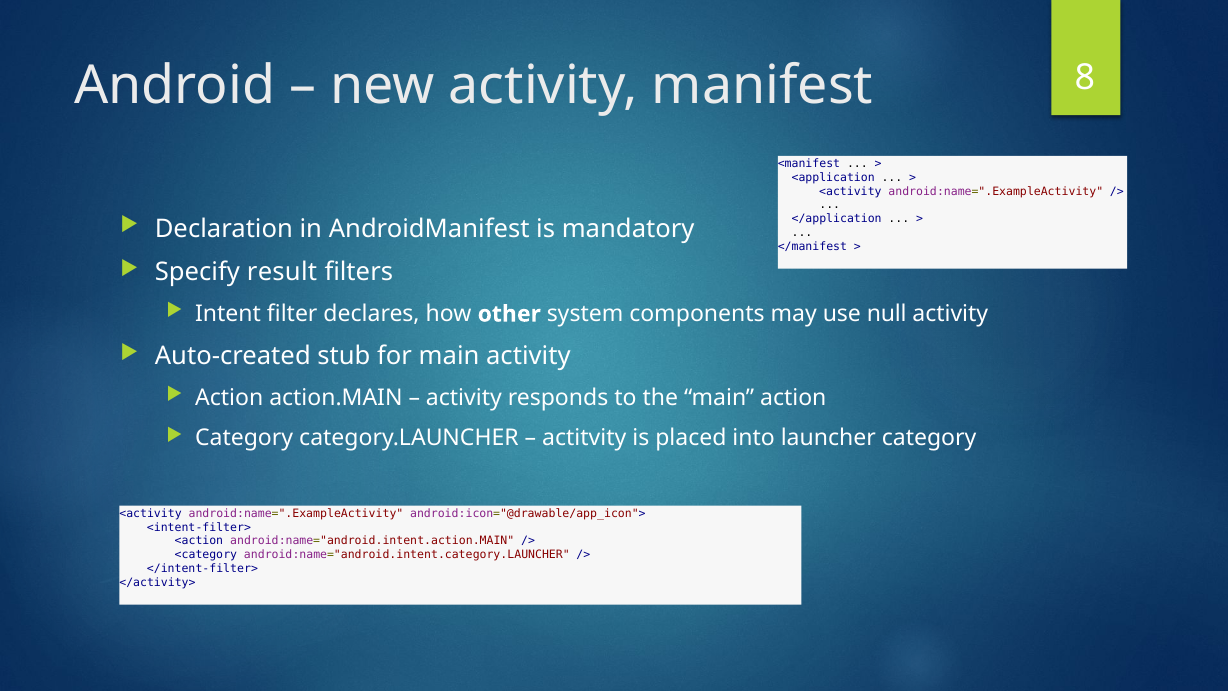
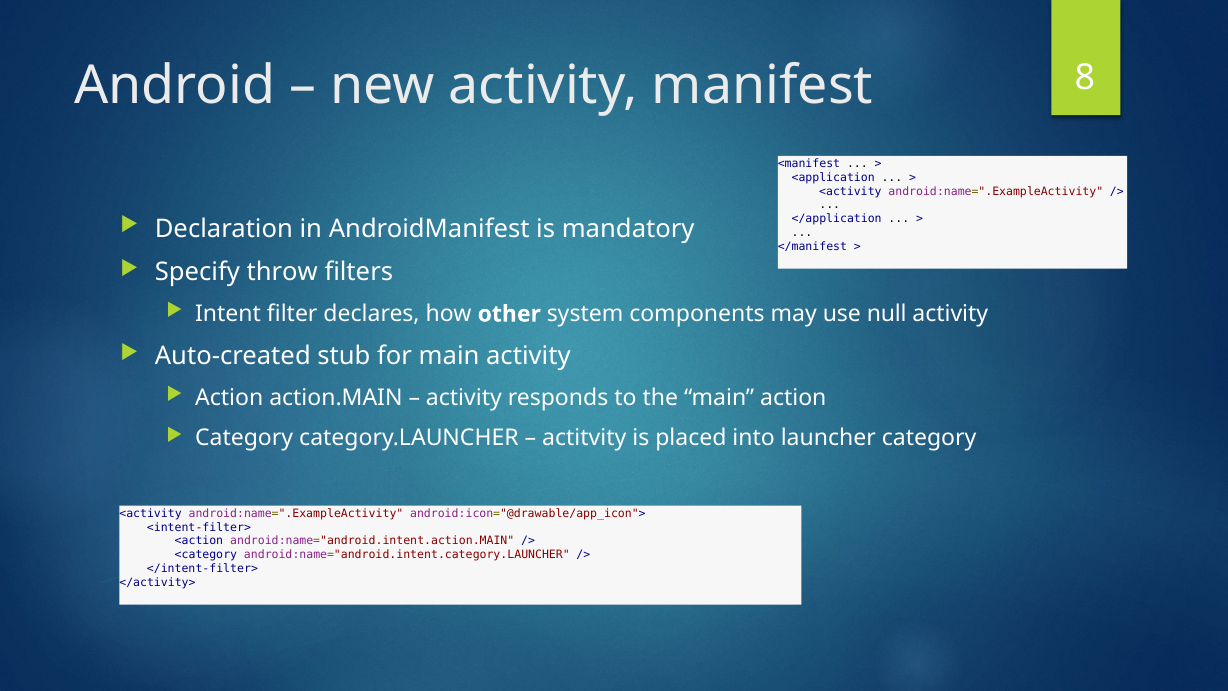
result: result -> throw
